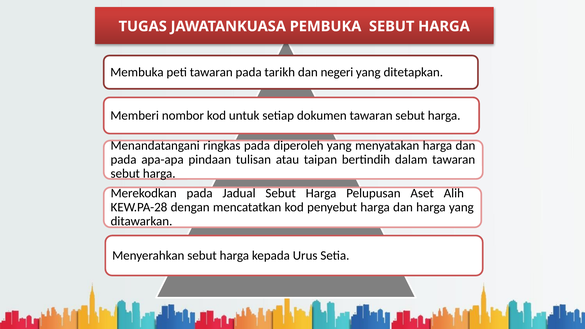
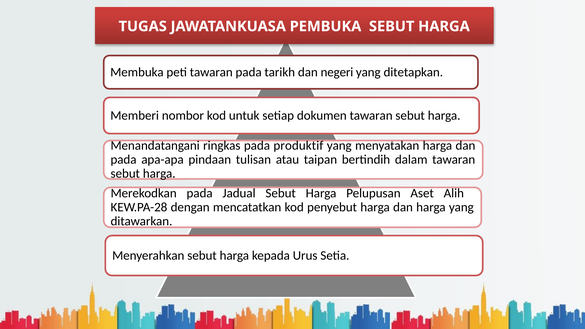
diperoleh: diperoleh -> produktif
